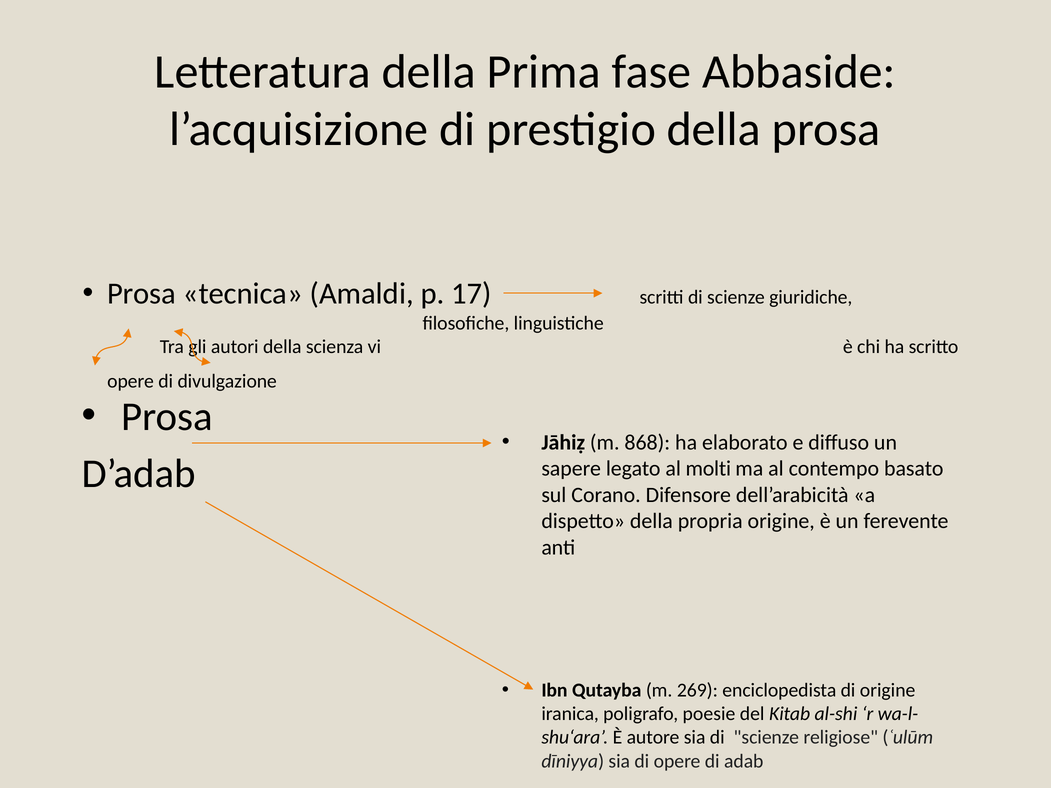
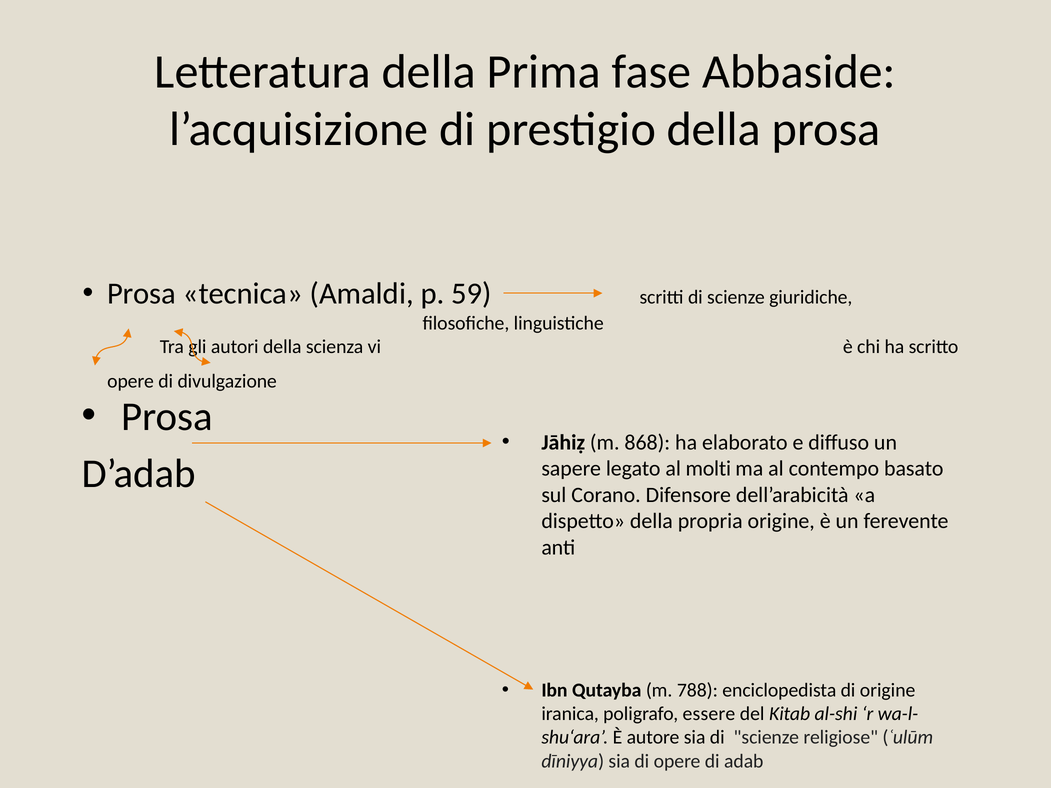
17: 17 -> 59
269: 269 -> 788
poesie: poesie -> essere
